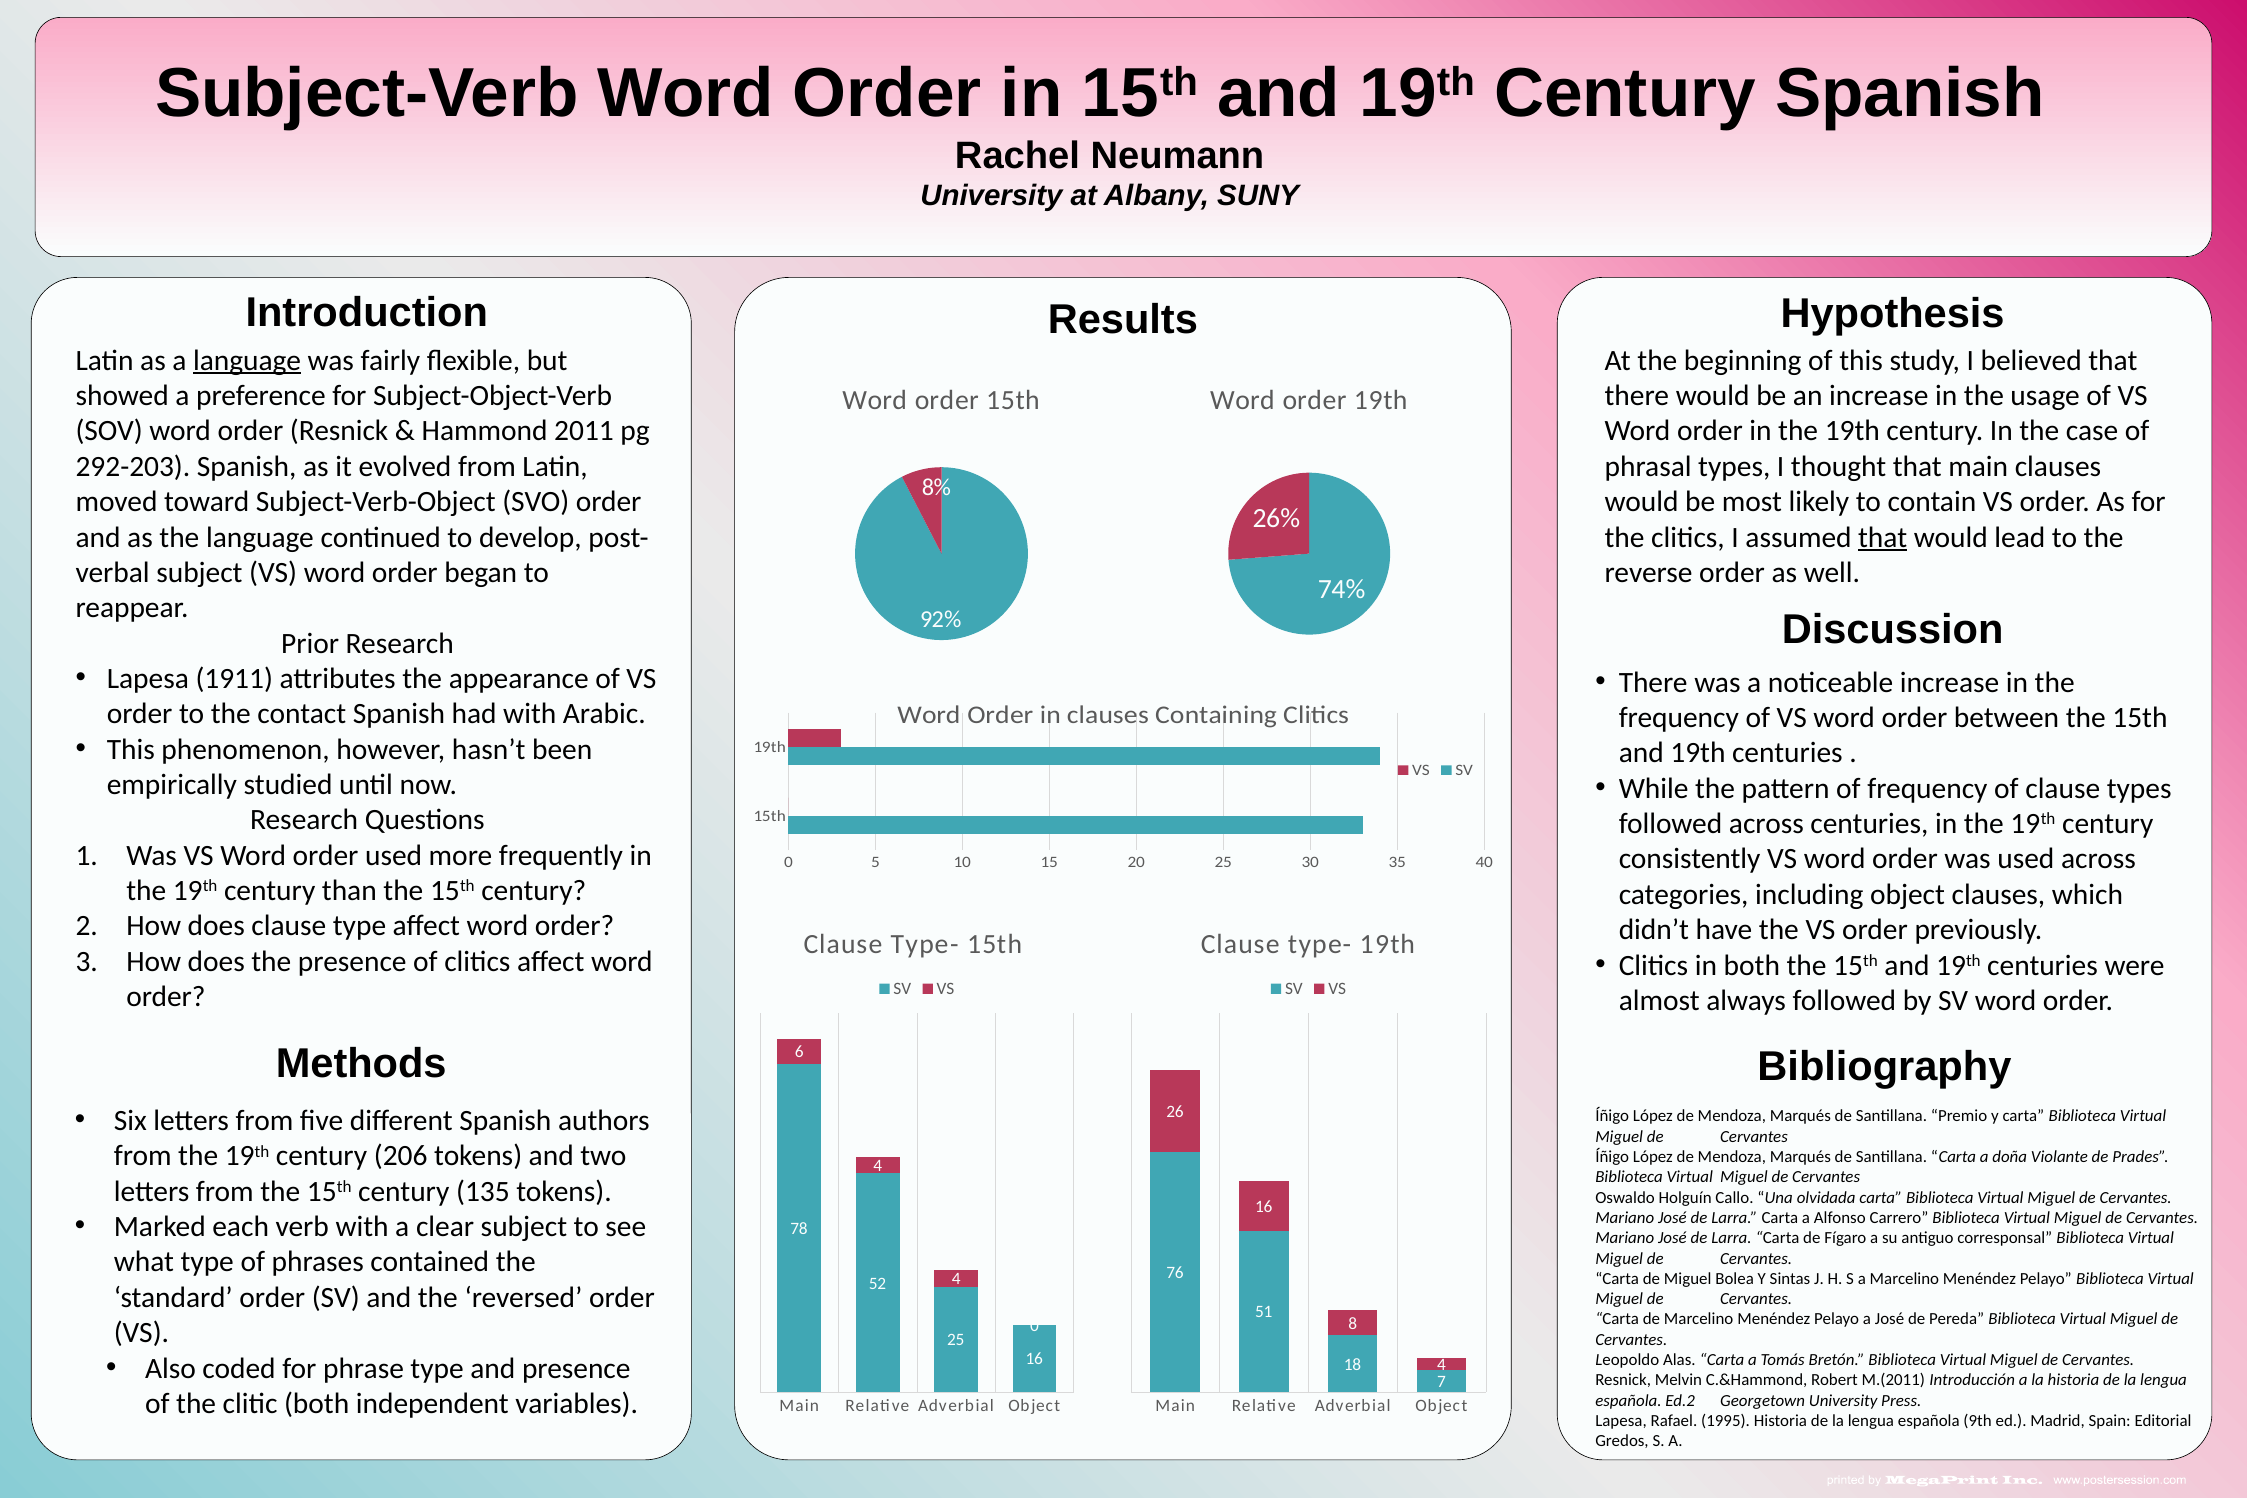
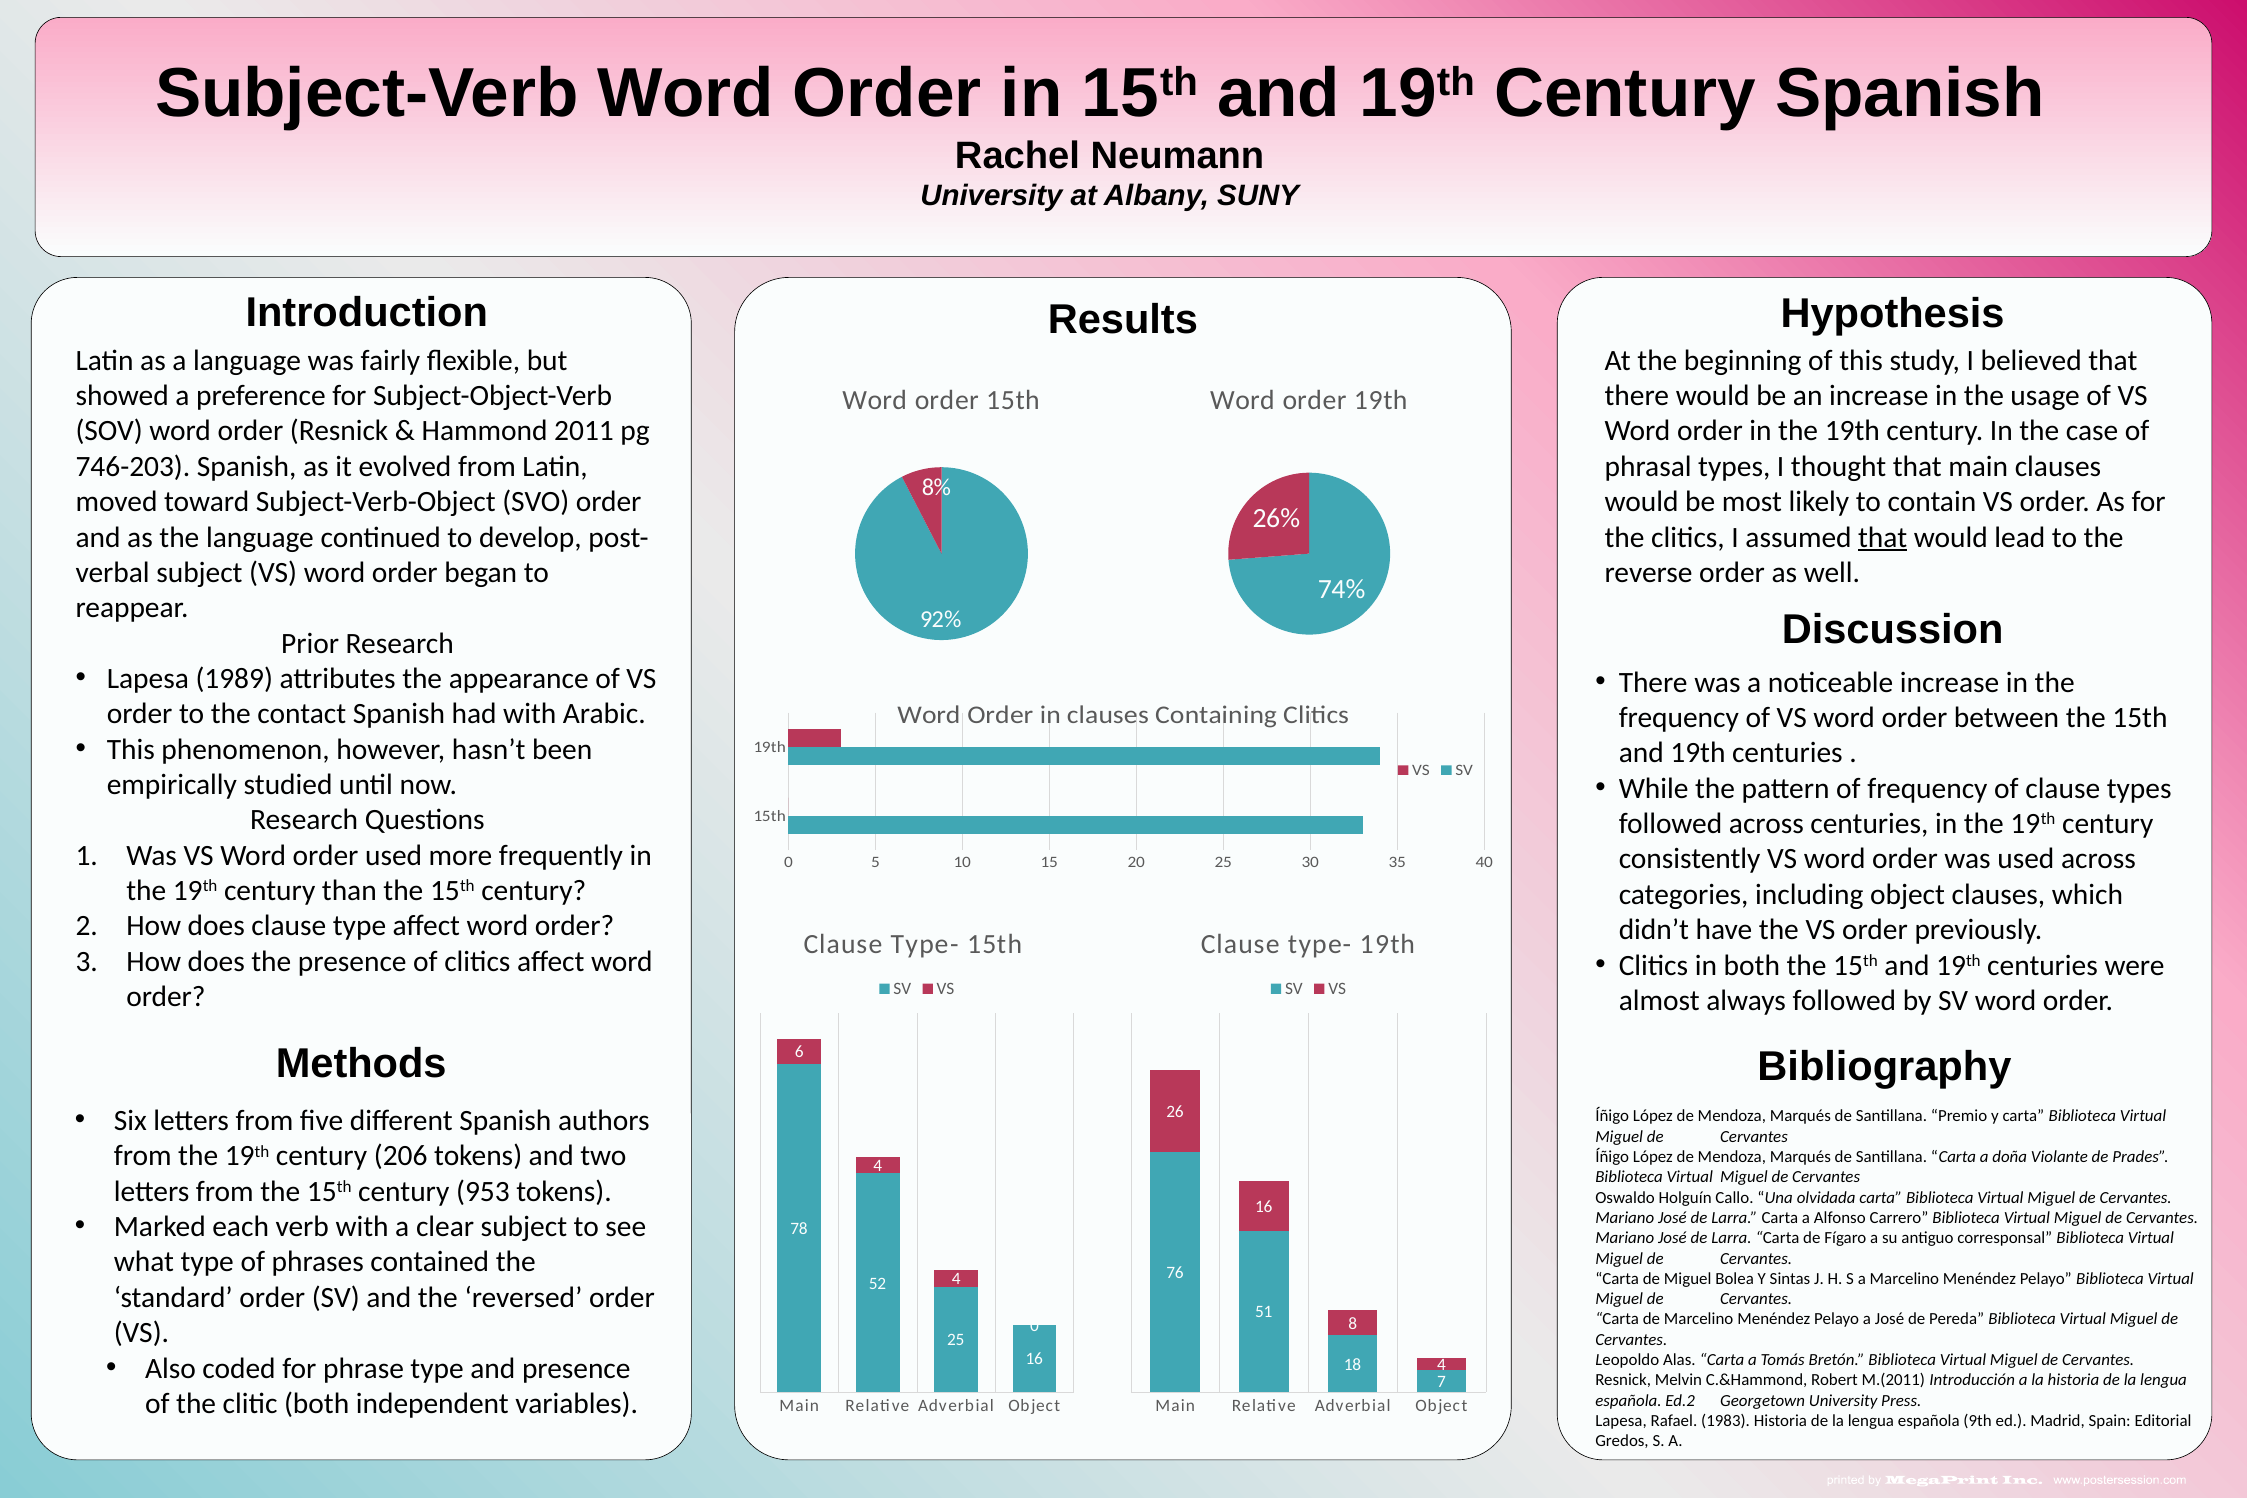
language at (247, 360) underline: present -> none
292-203: 292-203 -> 746-203
1911: 1911 -> 1989
135: 135 -> 953
1995: 1995 -> 1983
